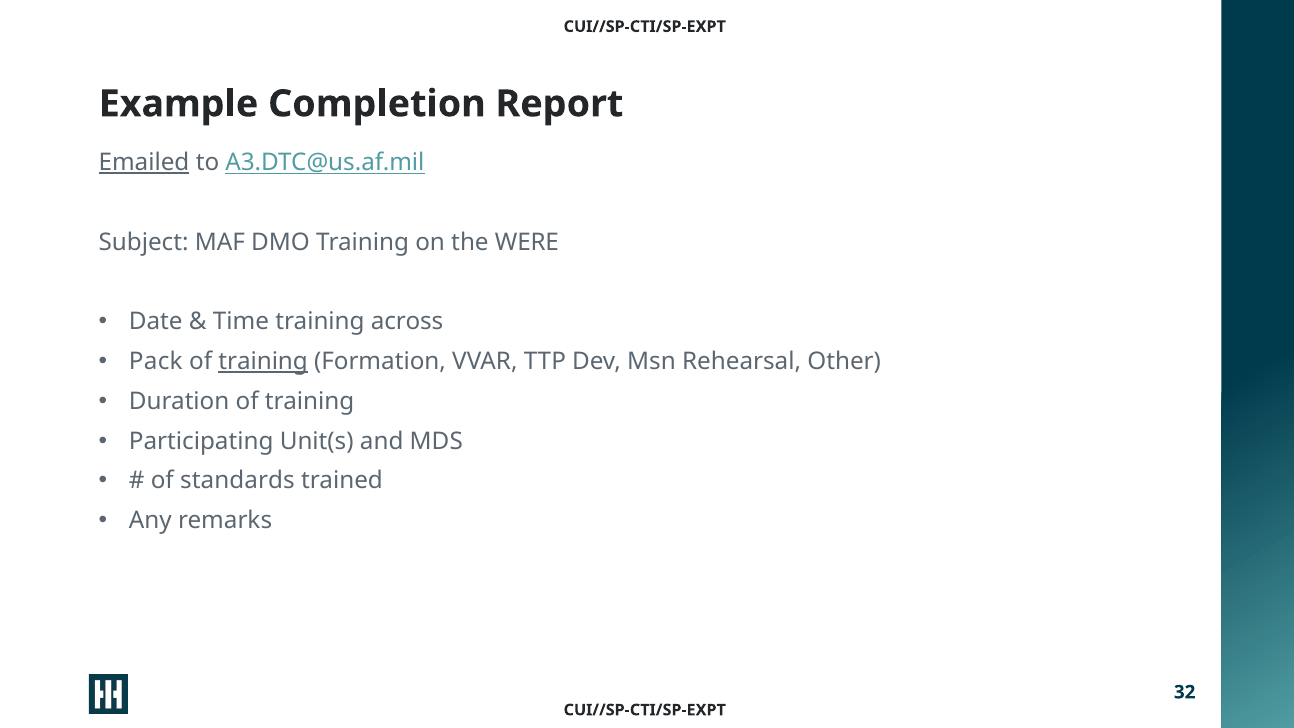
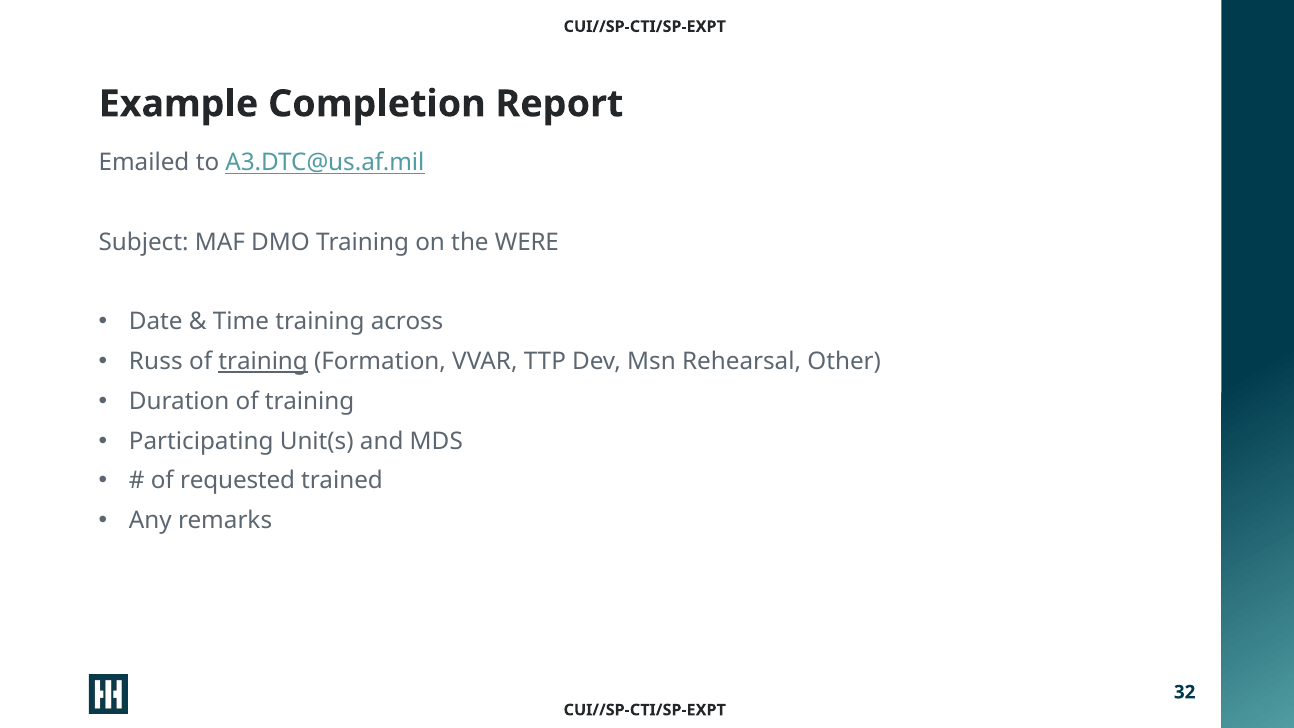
Emailed underline: present -> none
Pack: Pack -> Russ
standards: standards -> requested
